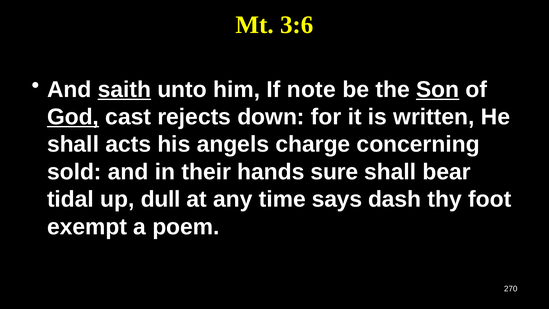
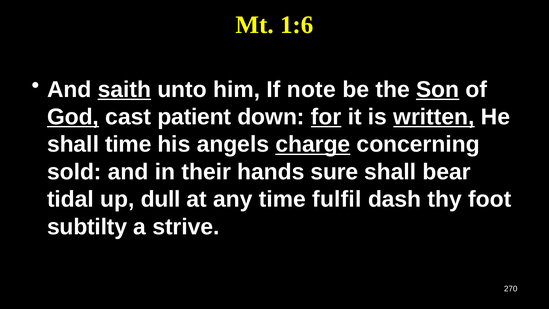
3:6: 3:6 -> 1:6
rejects: rejects -> patient
for underline: none -> present
written underline: none -> present
shall acts: acts -> time
charge underline: none -> present
says: says -> fulfil
exempt: exempt -> subtilty
poem: poem -> strive
